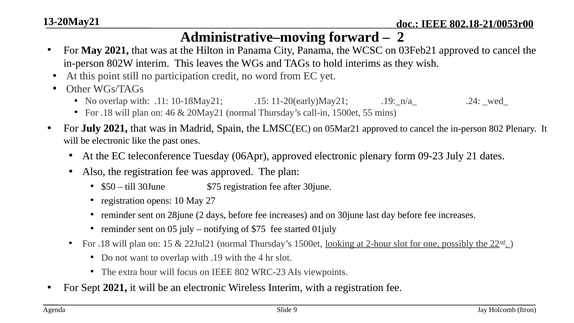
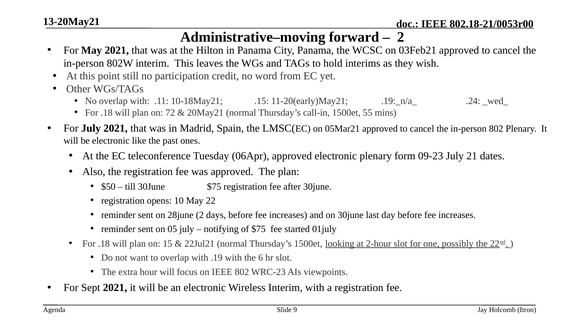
46: 46 -> 72
27: 27 -> 22
4: 4 -> 6
